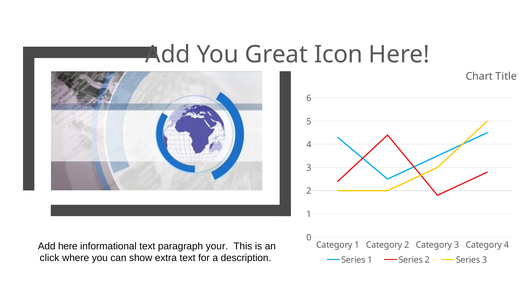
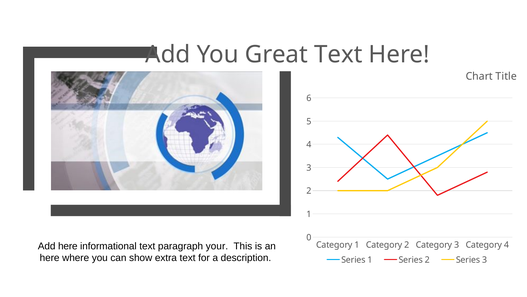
Great Icon: Icon -> Text
click at (50, 258): click -> here
